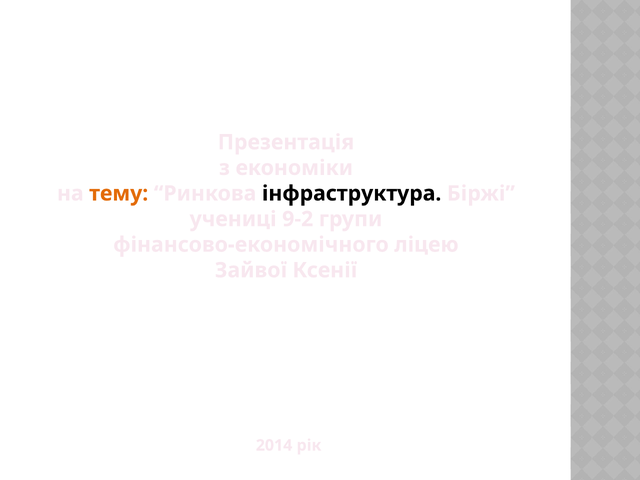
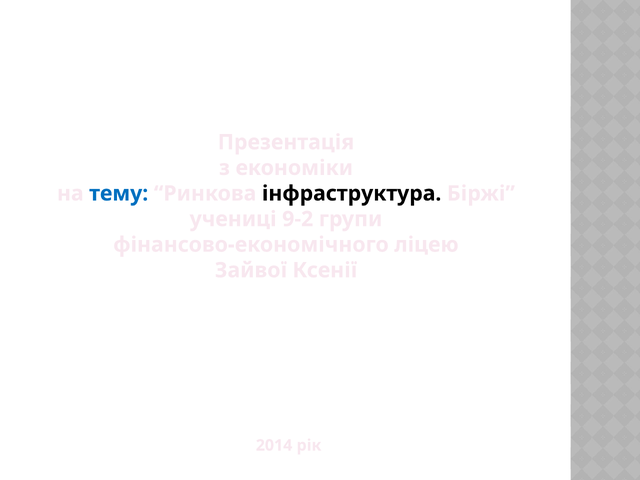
тему colour: orange -> blue
